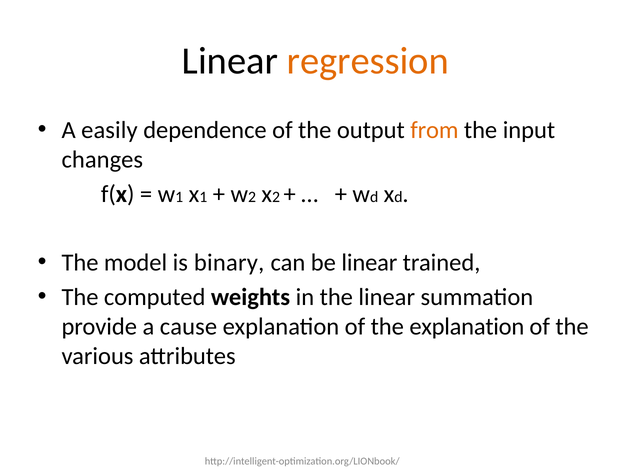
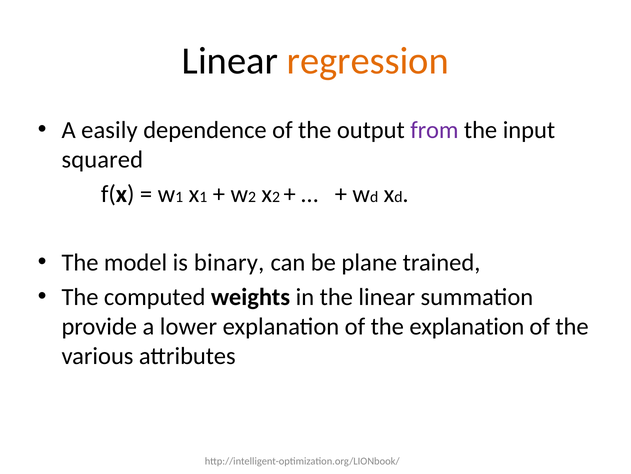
from colour: orange -> purple
changes: changes -> squared
be linear: linear -> plane
cause: cause -> lower
